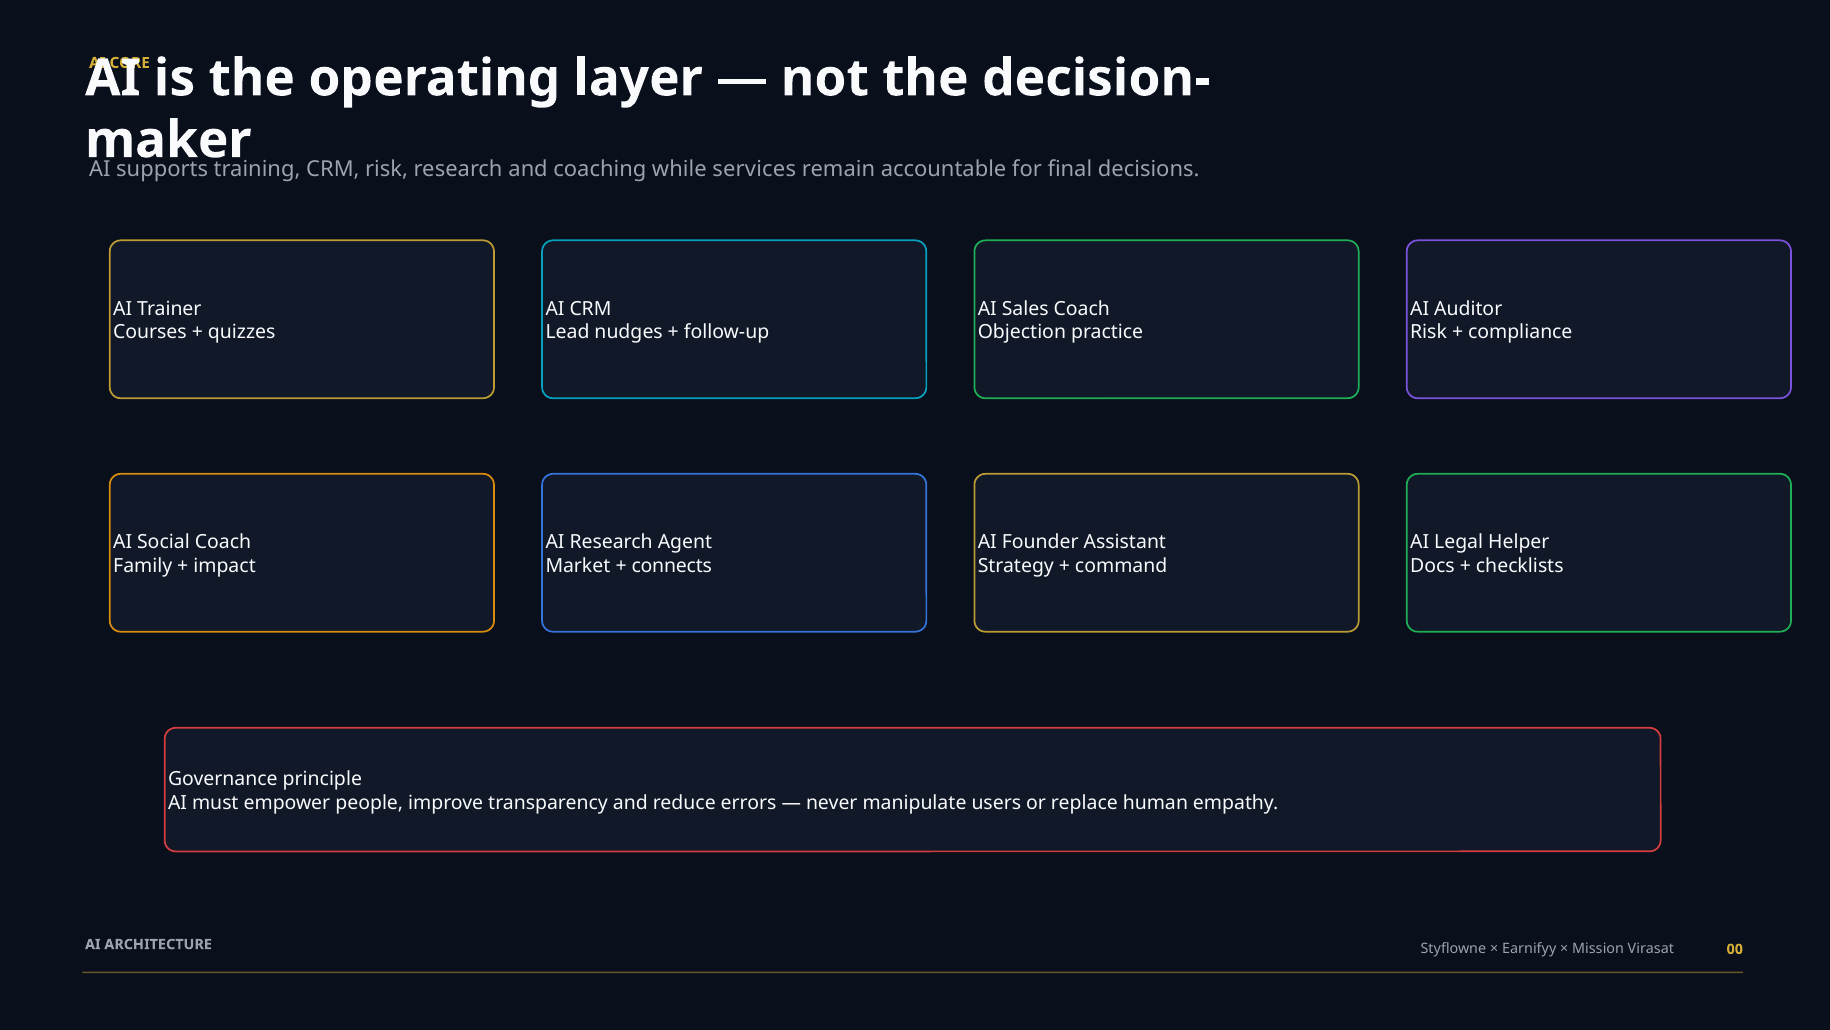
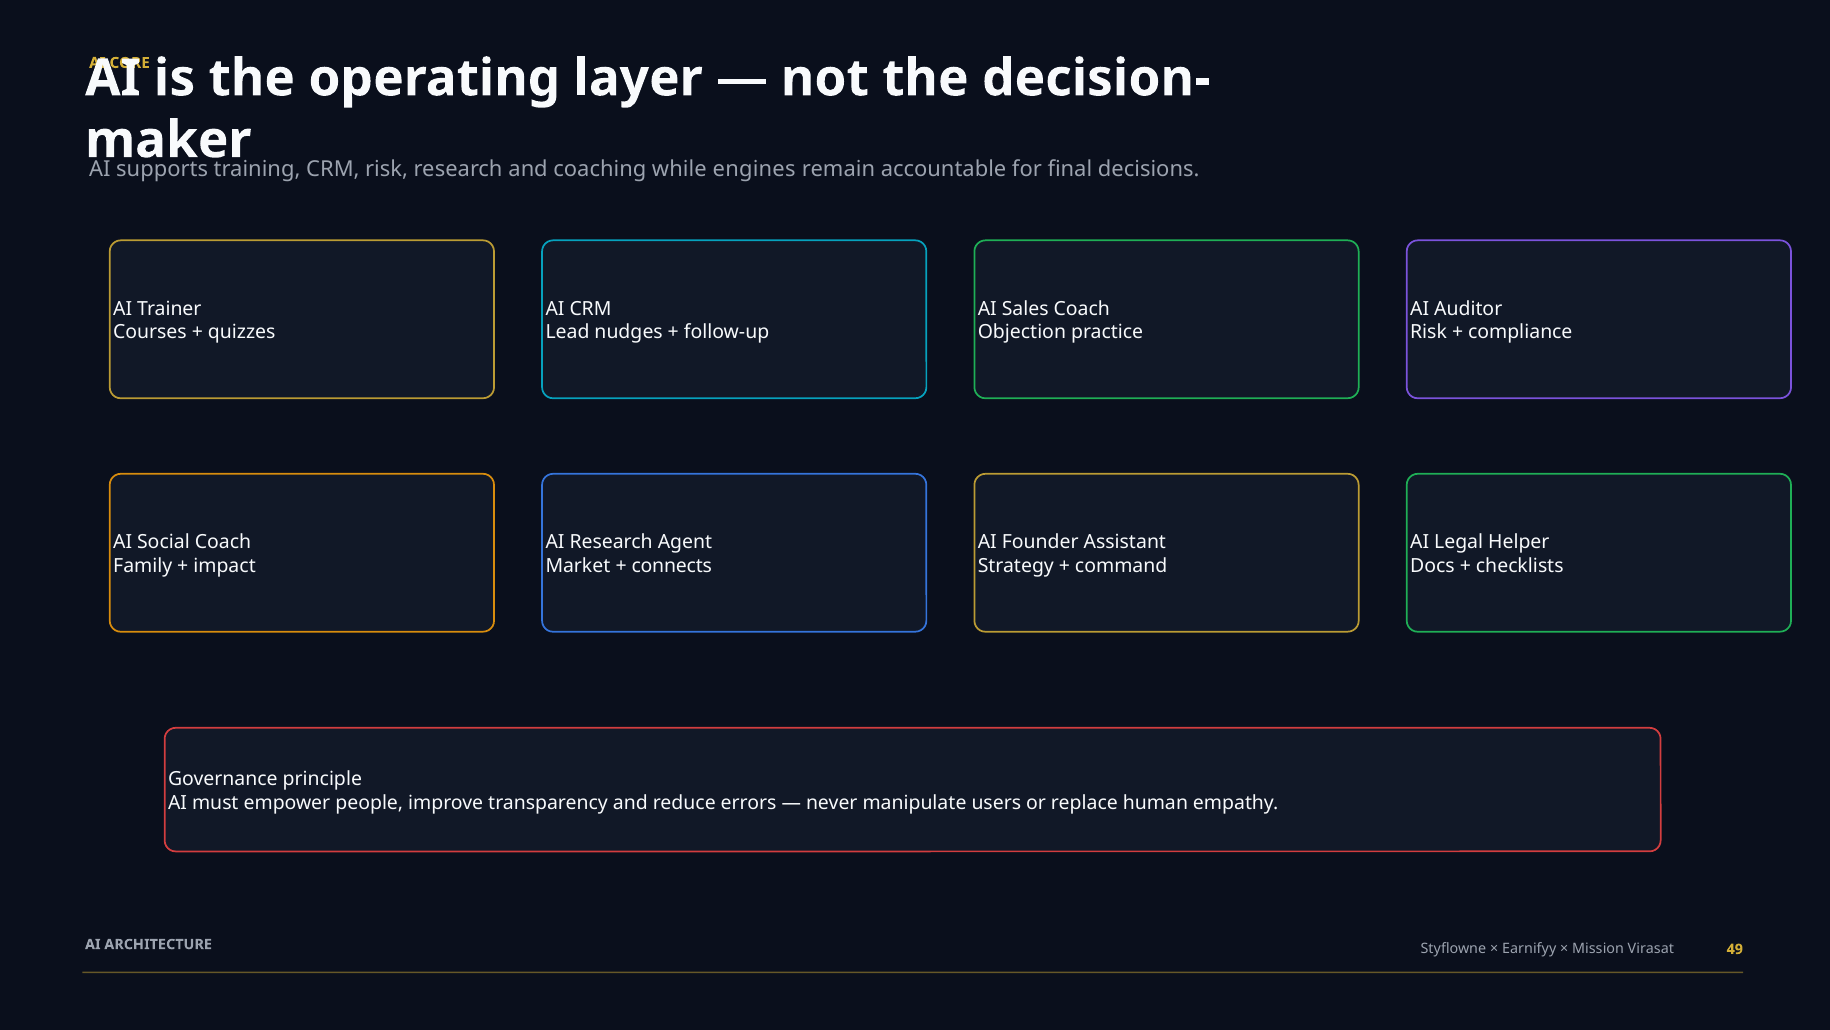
services: services -> engines
00: 00 -> 49
